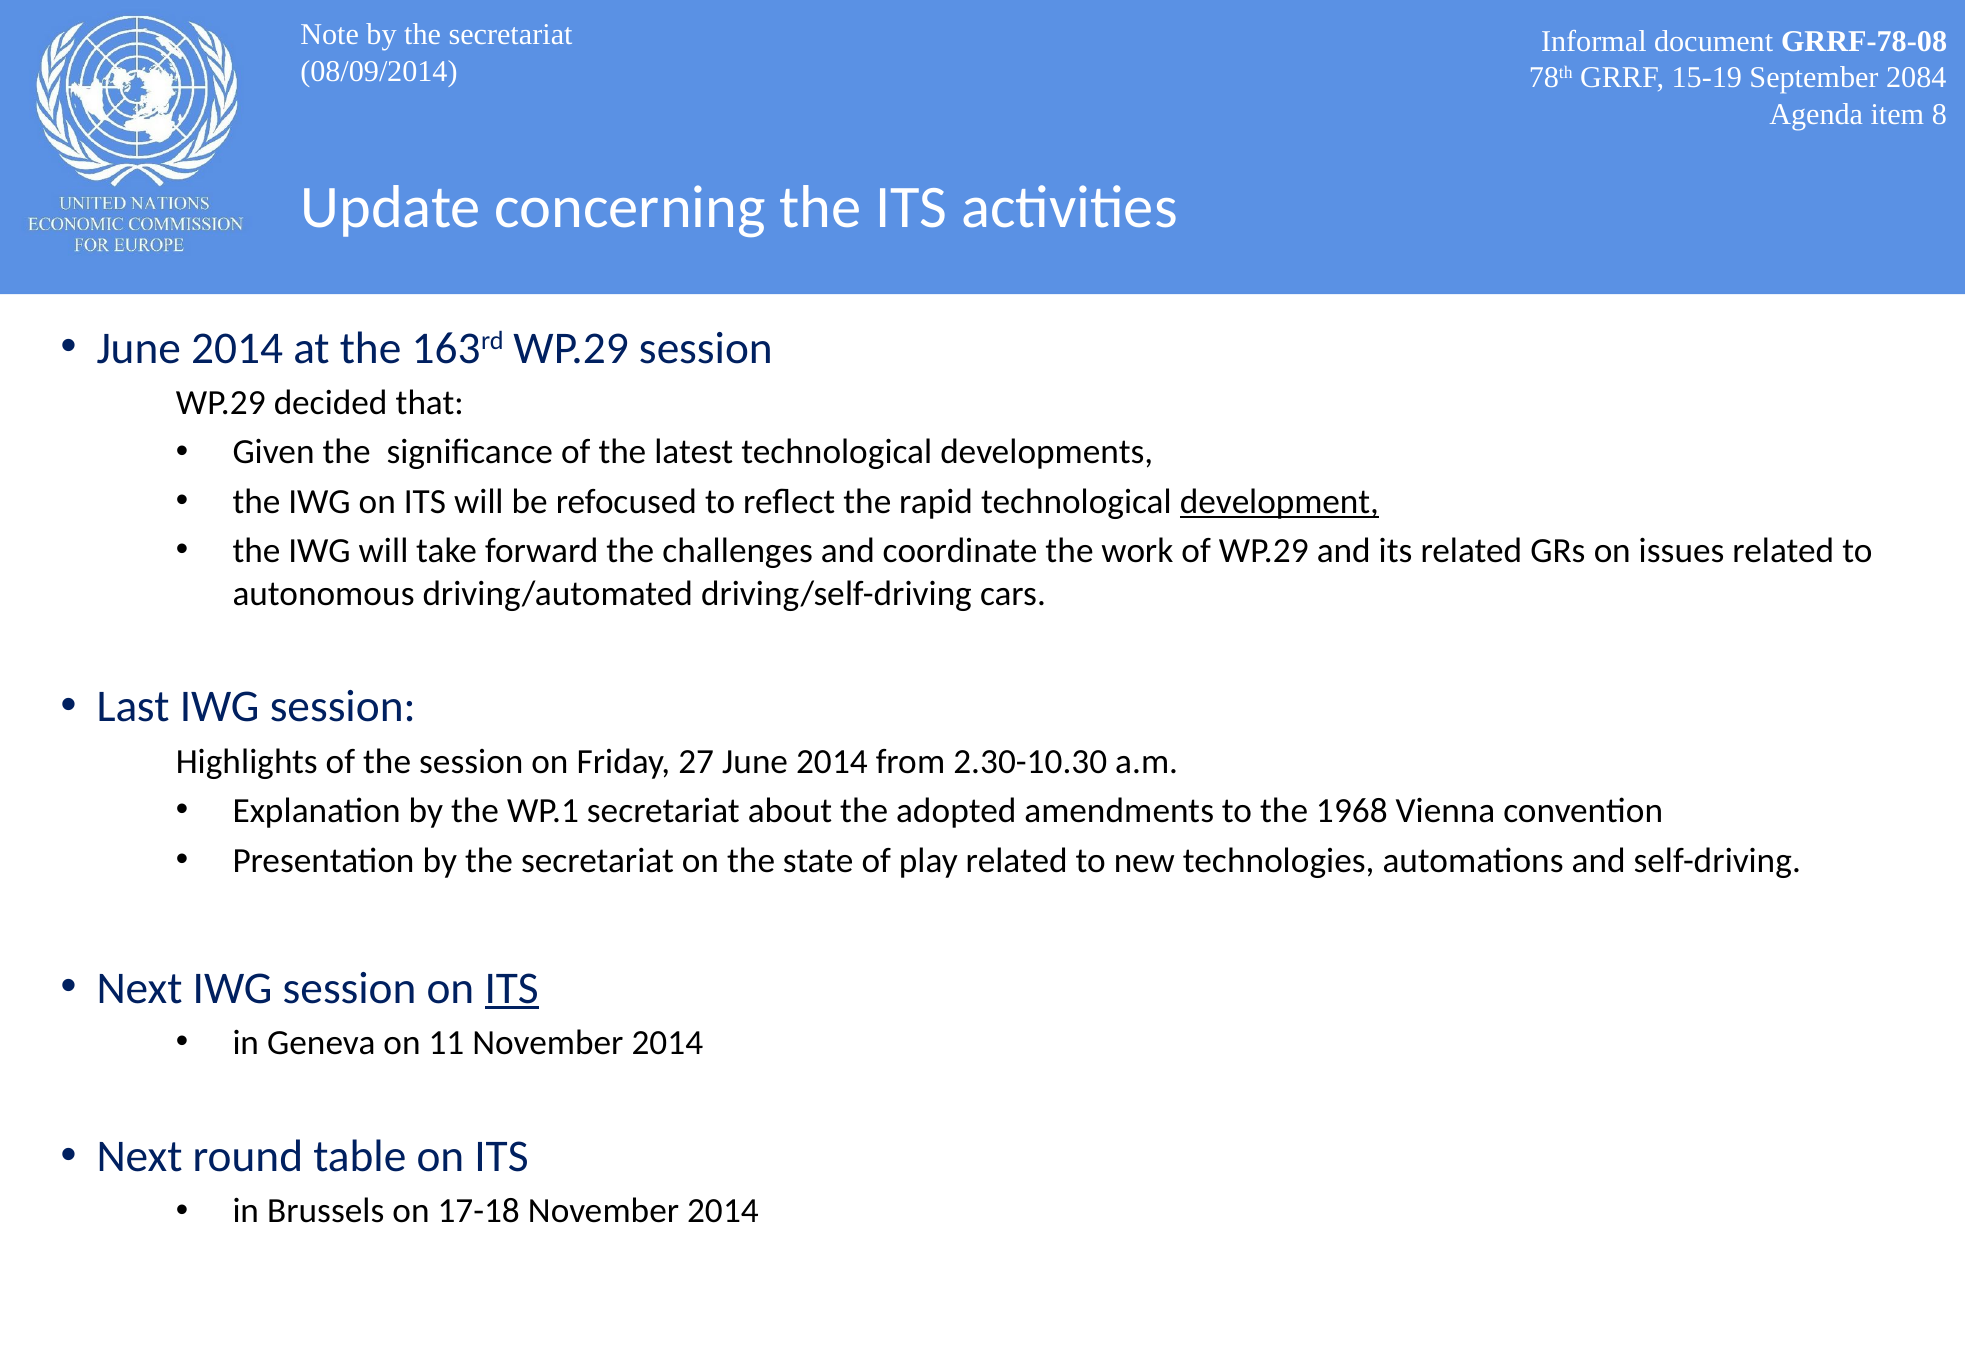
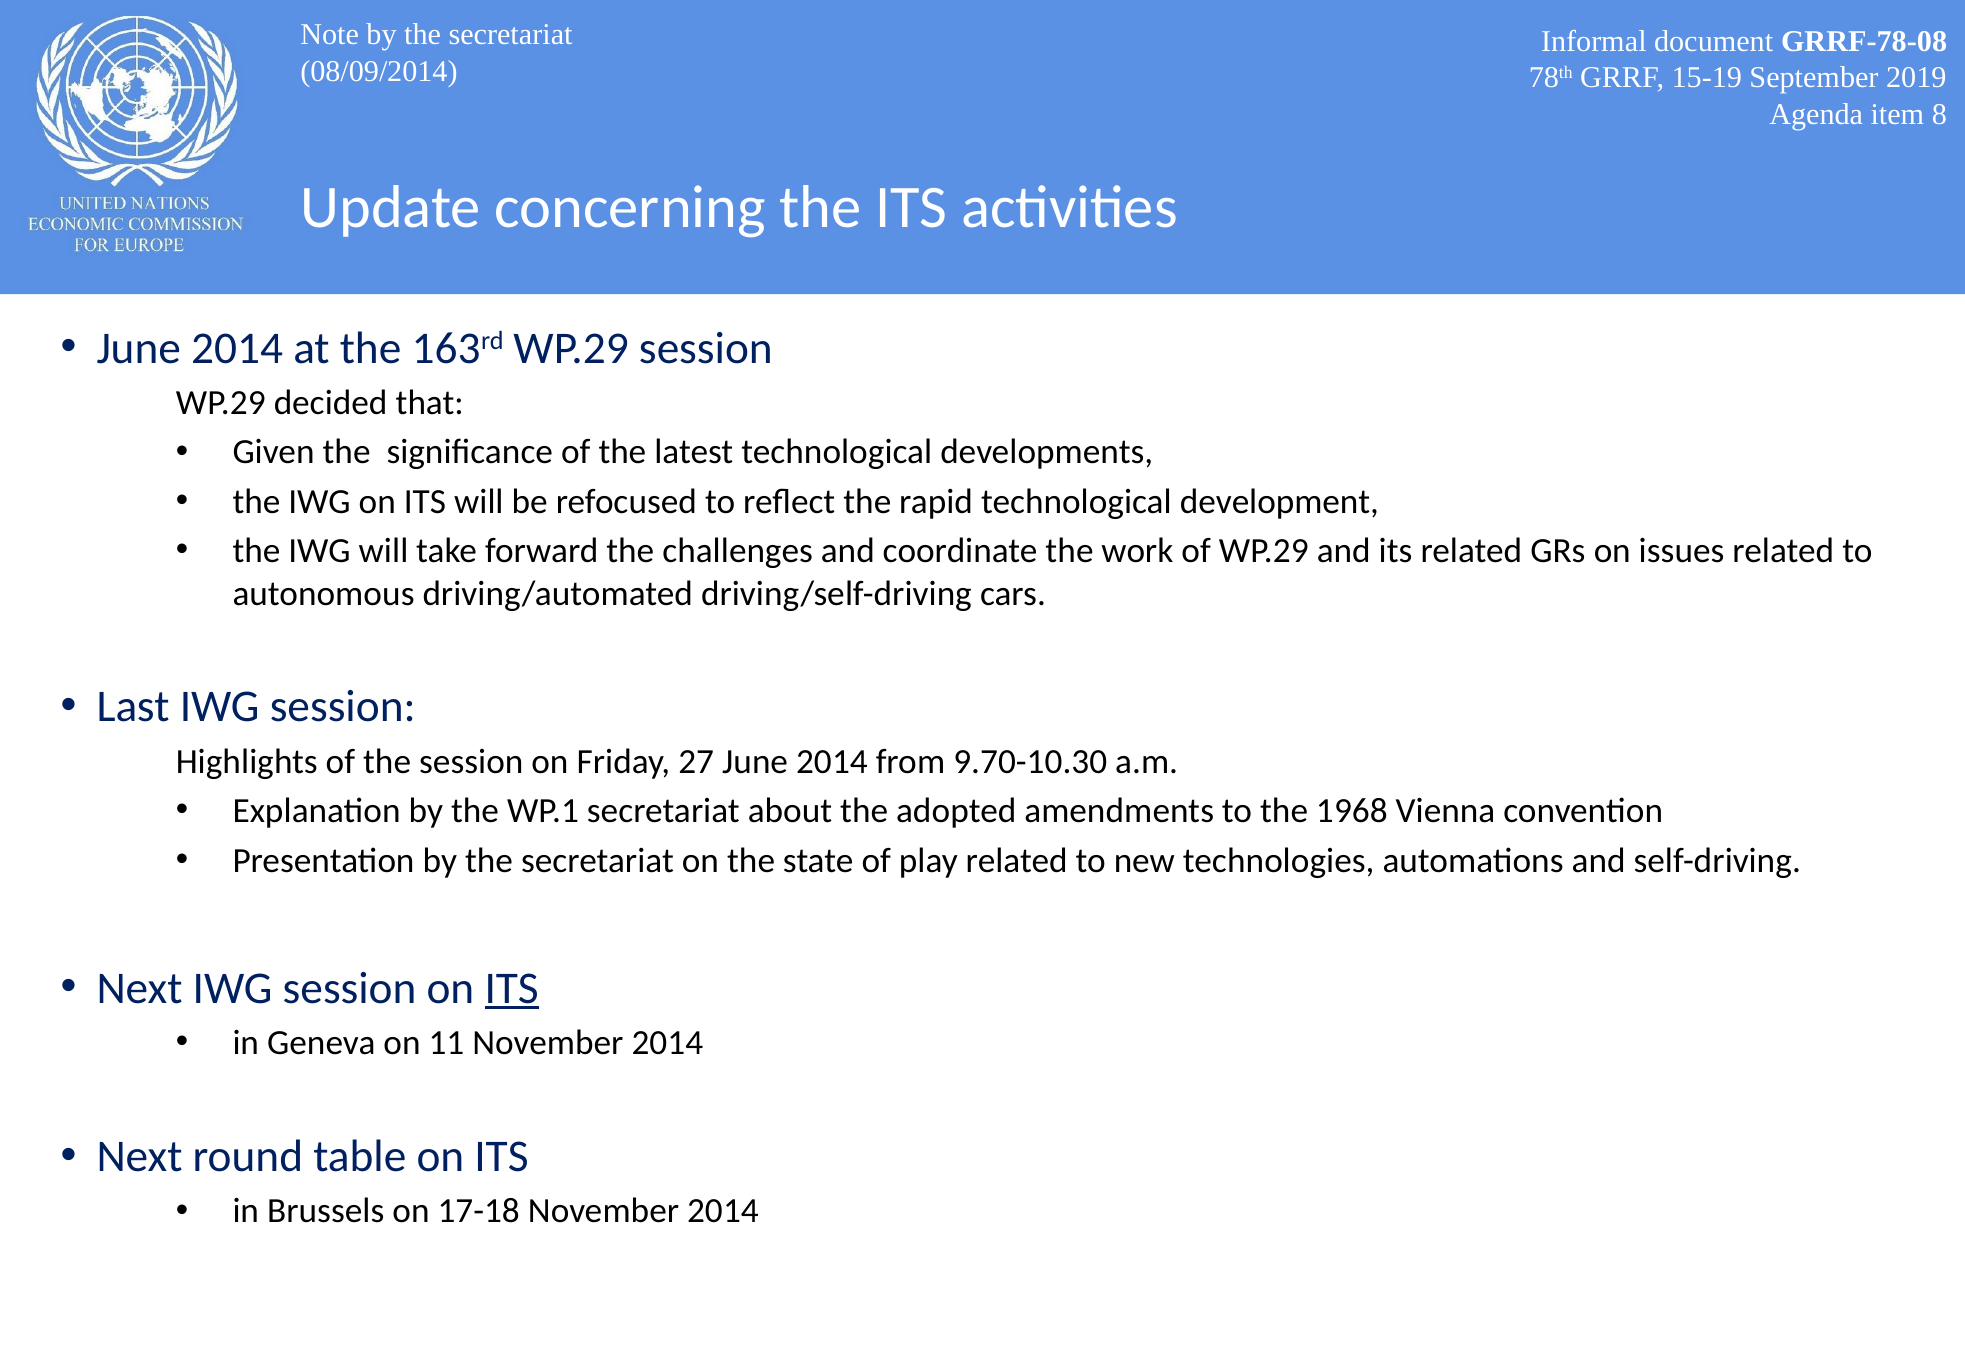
2084: 2084 -> 2019
development underline: present -> none
2.30-10.30: 2.30-10.30 -> 9.70-10.30
